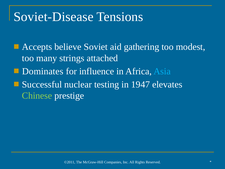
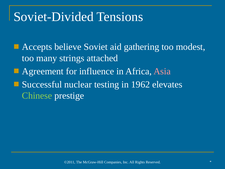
Soviet-Disease: Soviet-Disease -> Soviet-Divided
Dominates: Dominates -> Agreement
Asia colour: light blue -> pink
1947: 1947 -> 1962
